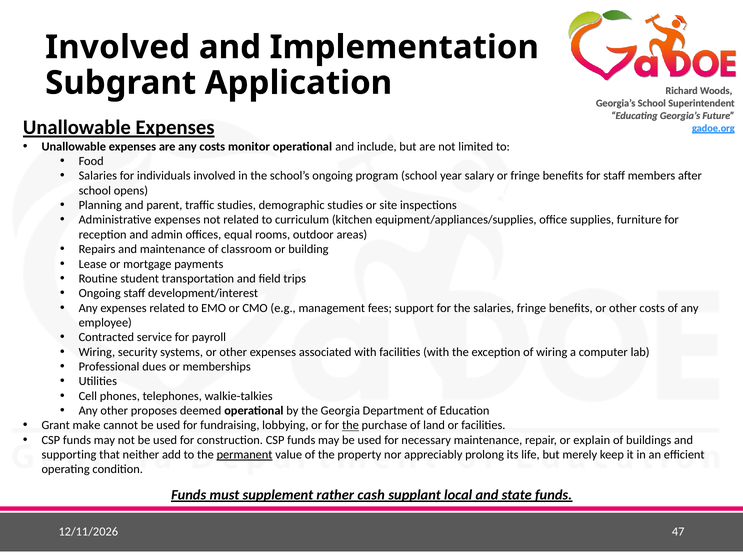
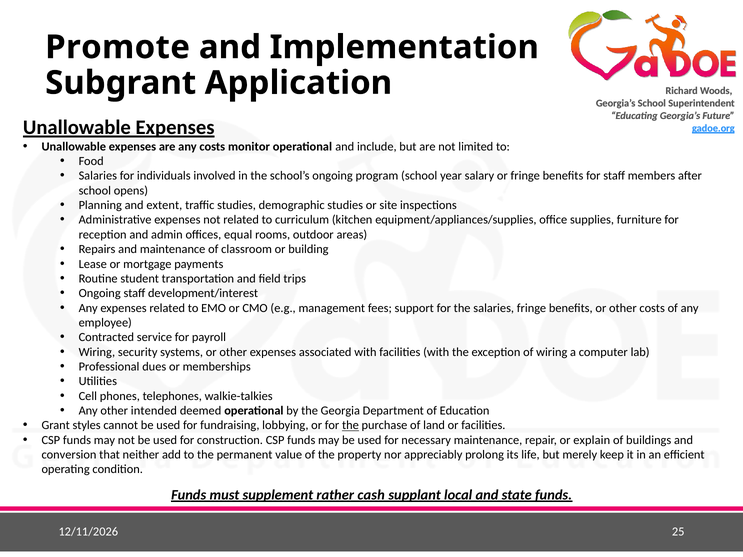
Involved at (118, 47): Involved -> Promote
parent: parent -> extent
proposes: proposes -> intended
make: make -> styles
supporting: supporting -> conversion
permanent underline: present -> none
47: 47 -> 25
